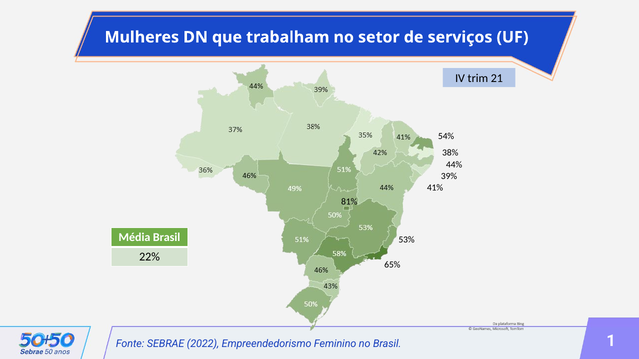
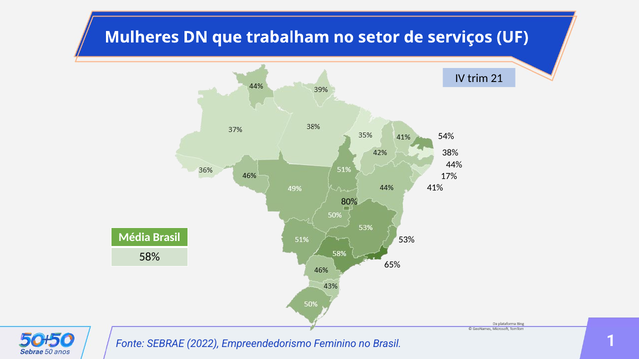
39%: 39% -> 17%
81%: 81% -> 80%
22%: 22% -> 58%
